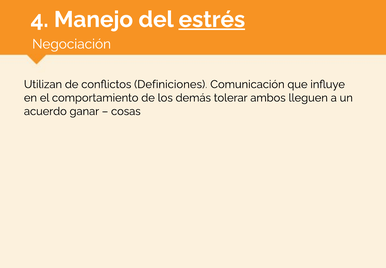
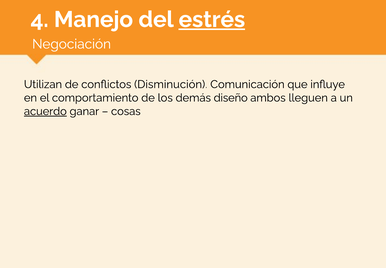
Definiciones: Definiciones -> Disminución
tolerar: tolerar -> diseño
acuerdo underline: none -> present
